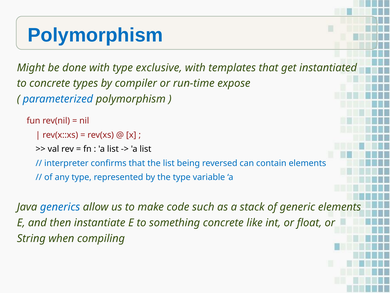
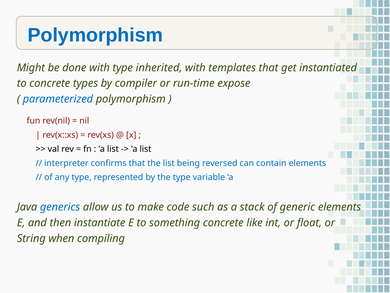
exclusive: exclusive -> inherited
